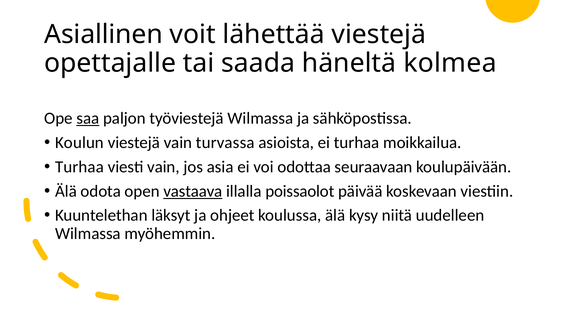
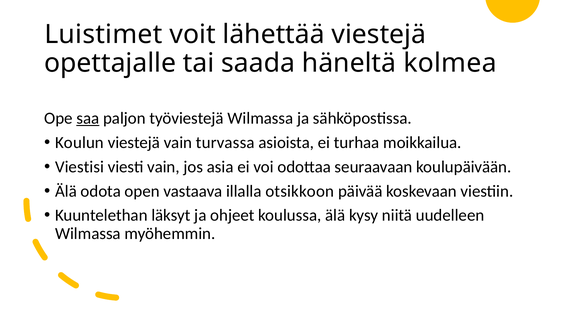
Asiallinen: Asiallinen -> Luistimet
Turhaa at (79, 167): Turhaa -> Viestisi
vastaava underline: present -> none
poissaolot: poissaolot -> otsikkoon
